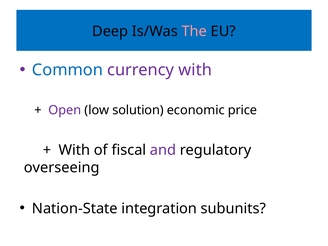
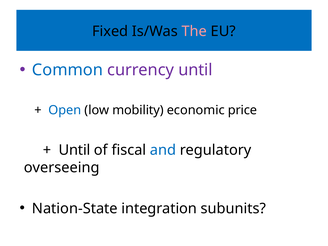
Deep: Deep -> Fixed
currency with: with -> until
Open colour: purple -> blue
solution: solution -> mobility
With at (74, 150): With -> Until
and colour: purple -> blue
